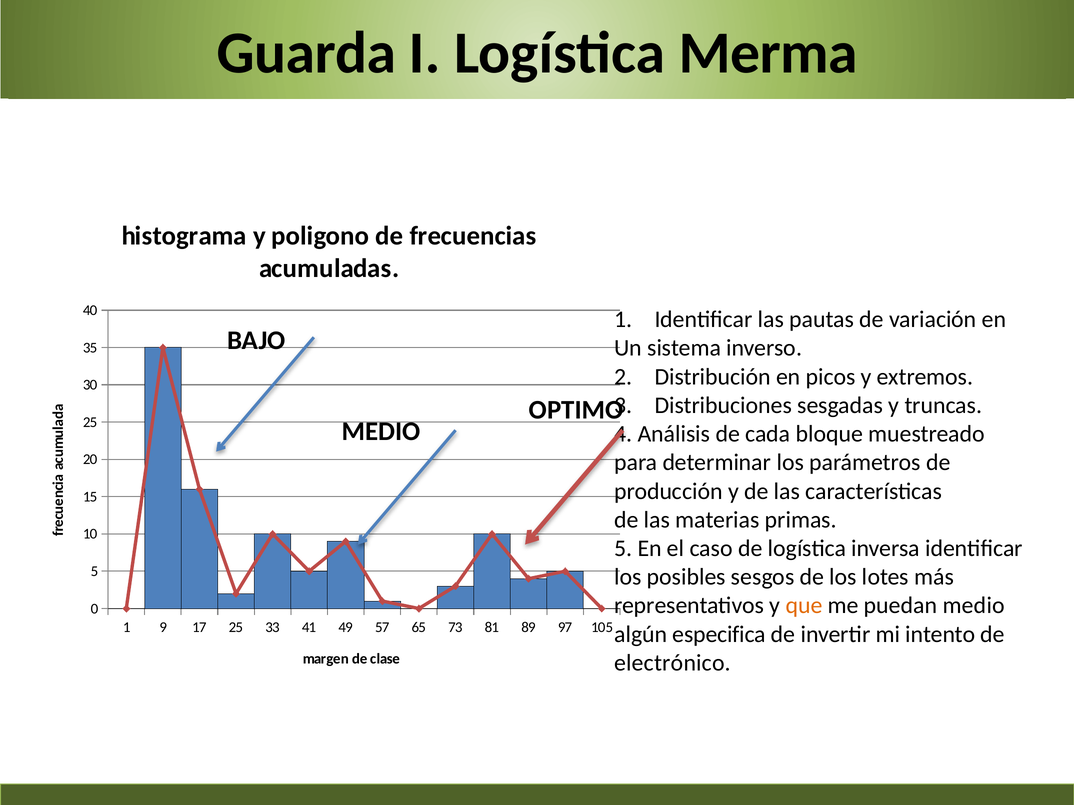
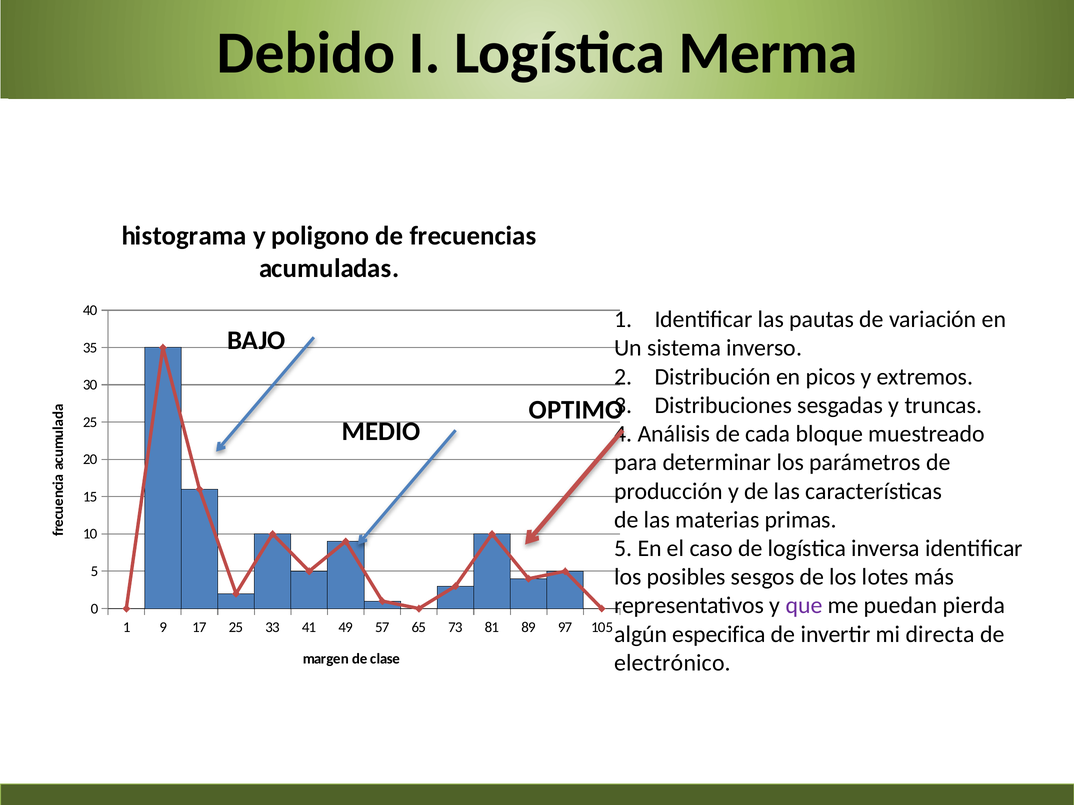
Guarda: Guarda -> Debido
que colour: orange -> purple
puedan medio: medio -> pierda
intento: intento -> directa
